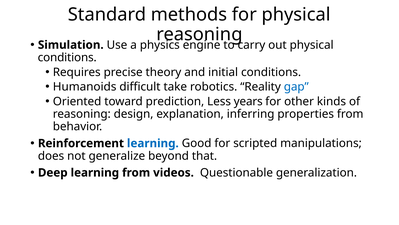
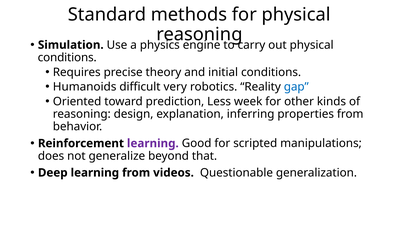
take: take -> very
years: years -> week
learning at (153, 143) colour: blue -> purple
